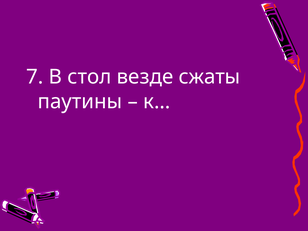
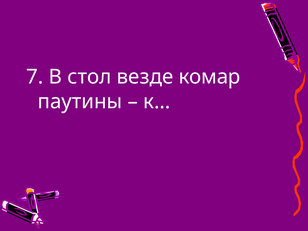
сжаты: сжаты -> комар
